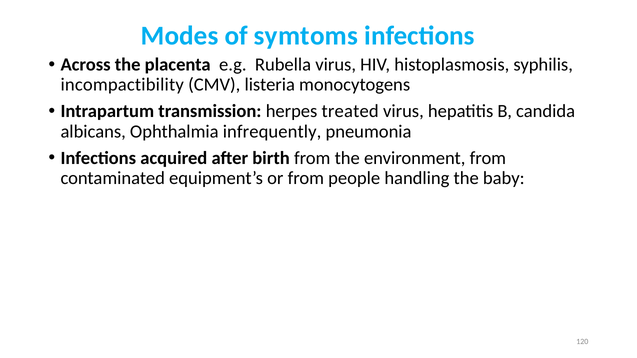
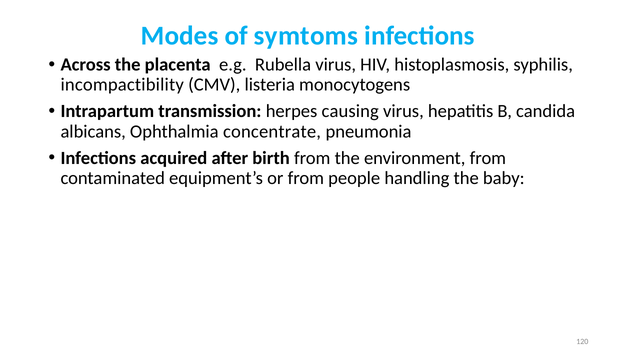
treated: treated -> causing
infrequently: infrequently -> concentrate
